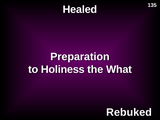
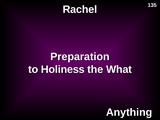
Healed: Healed -> Rachel
Rebuked: Rebuked -> Anything
